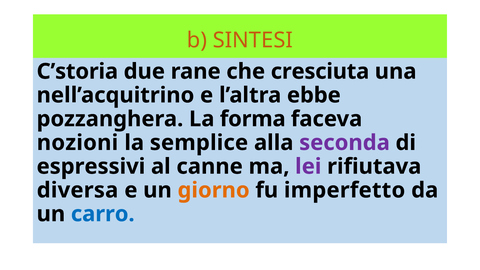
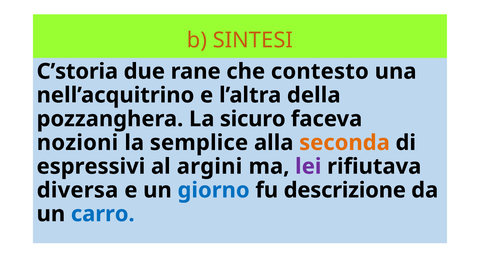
cresciuta: cresciuta -> contesto
ebbe: ebbe -> della
forma: forma -> sicuro
seconda colour: purple -> orange
canne: canne -> argini
giorno colour: orange -> blue
imperfetto: imperfetto -> descrizione
